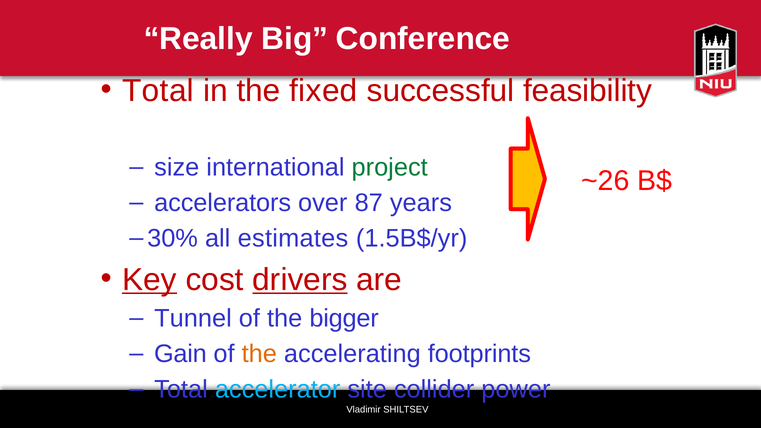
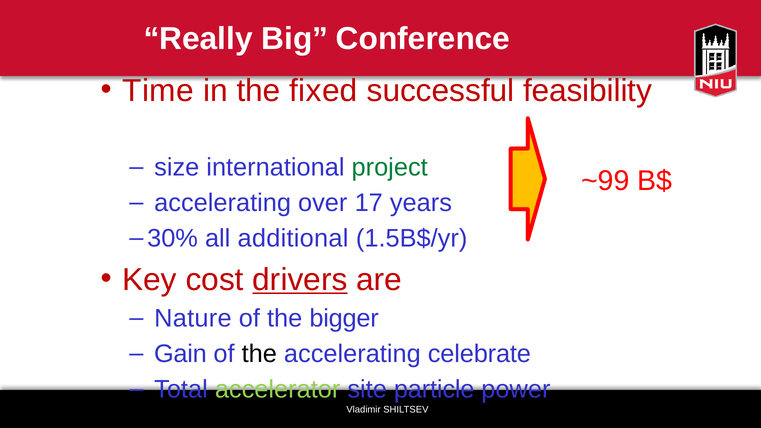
Total at (158, 91): Total -> Time
~26: ~26 -> ~99
accelerators at (223, 203): accelerators -> accelerating
87: 87 -> 17
estimates: estimates -> additional
Key underline: present -> none
Tunnel: Tunnel -> Nature
the at (259, 354) colour: orange -> black
footprints: footprints -> celebrate
accelerator colour: light blue -> light green
collider: collider -> particle
